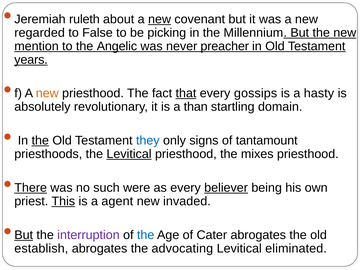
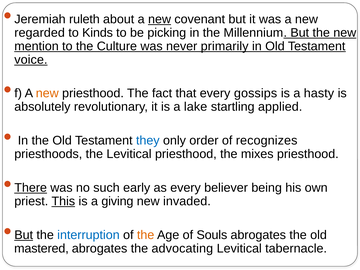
False: False -> Kinds
Angelic: Angelic -> Culture
preacher: preacher -> primarily
years: years -> voice
that underline: present -> none
than: than -> lake
domain: domain -> applied
the at (40, 141) underline: present -> none
signs: signs -> order
tantamount: tantamount -> recognizes
Levitical at (129, 154) underline: present -> none
were: were -> early
believer underline: present -> none
agent: agent -> giving
interruption colour: purple -> blue
the at (146, 235) colour: blue -> orange
Cater: Cater -> Souls
establish: establish -> mastered
eliminated: eliminated -> tabernacle
